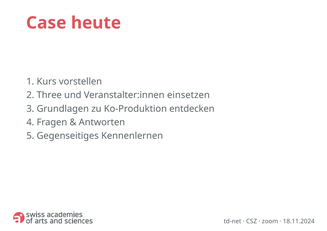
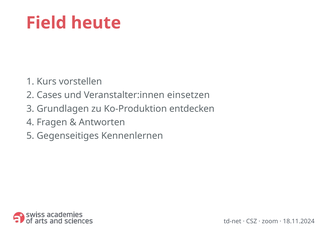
Case: Case -> Field
Three: Three -> Cases
